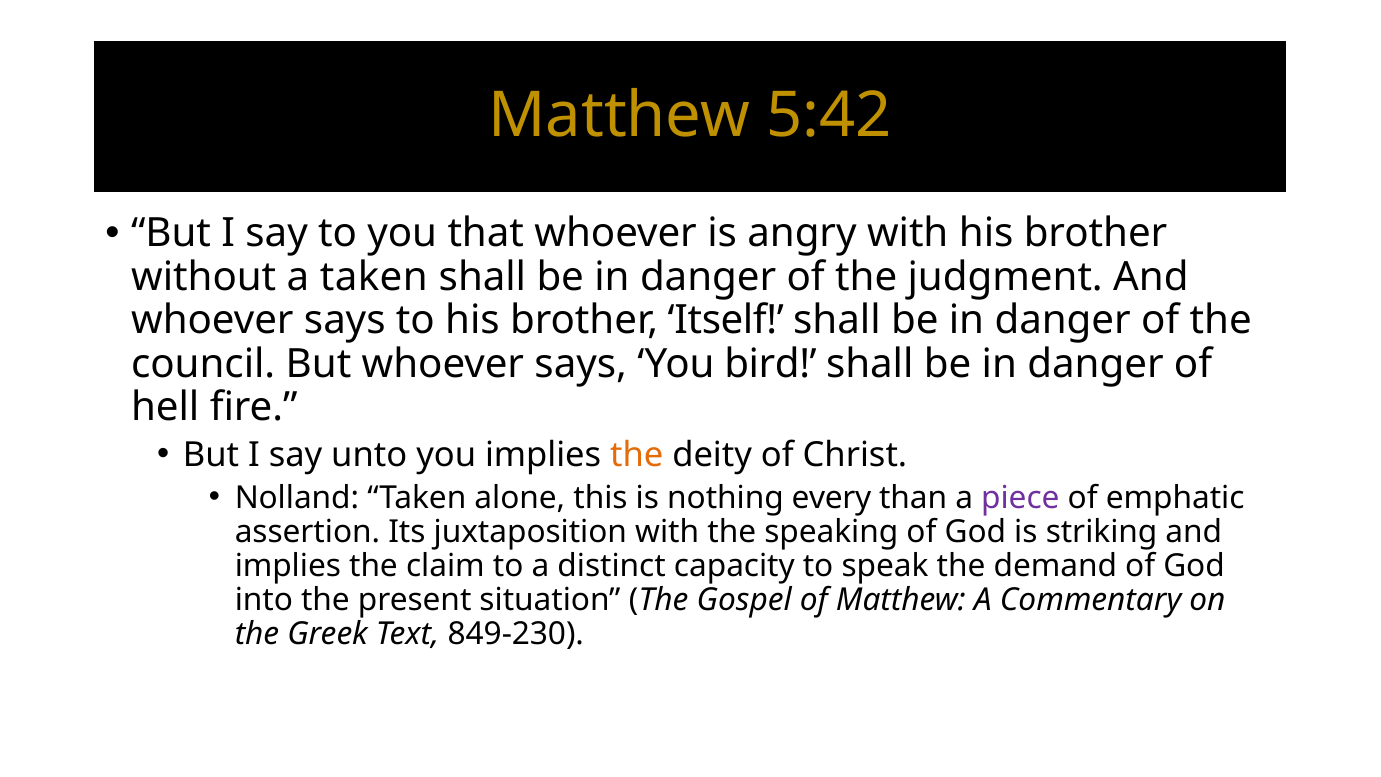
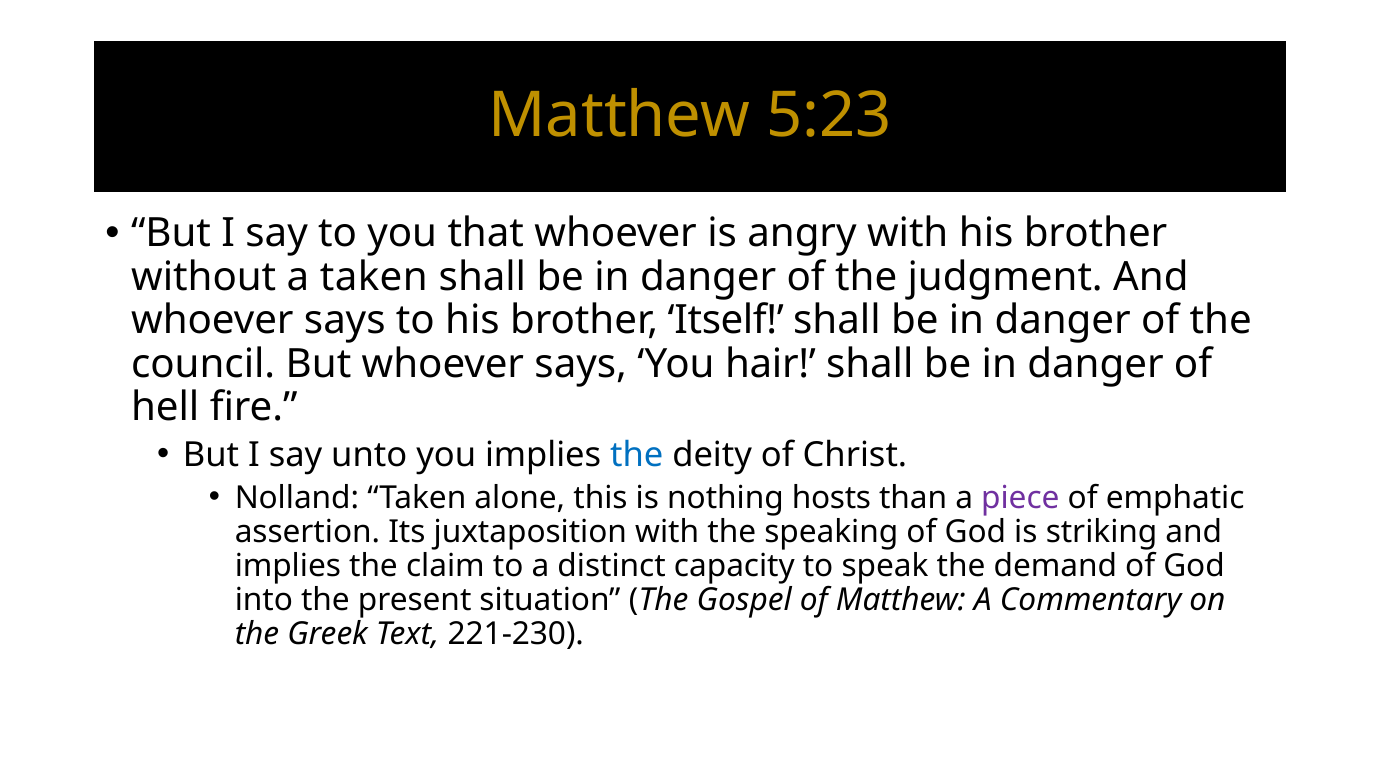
5:42: 5:42 -> 5:23
bird: bird -> hair
the at (637, 455) colour: orange -> blue
every: every -> hosts
849-230: 849-230 -> 221-230
